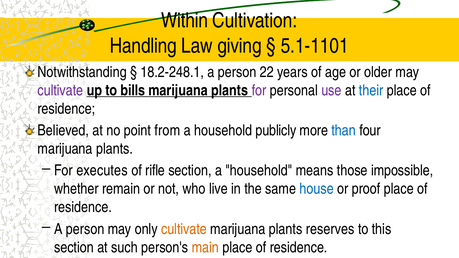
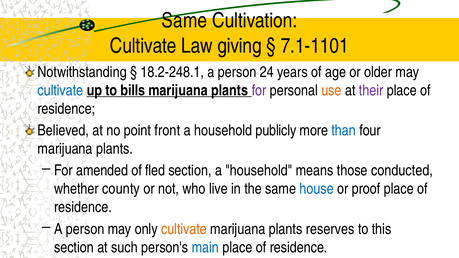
Within at (185, 21): Within -> Same
Handling at (143, 46): Handling -> Cultivate
5.1-1101: 5.1-1101 -> 7.1-1101
22: 22 -> 24
cultivate at (60, 91) colour: purple -> blue
use colour: purple -> orange
their colour: blue -> purple
from: from -> front
executes: executes -> amended
rifle: rifle -> fled
impossible: impossible -> conducted
remain: remain -> county
main colour: orange -> blue
